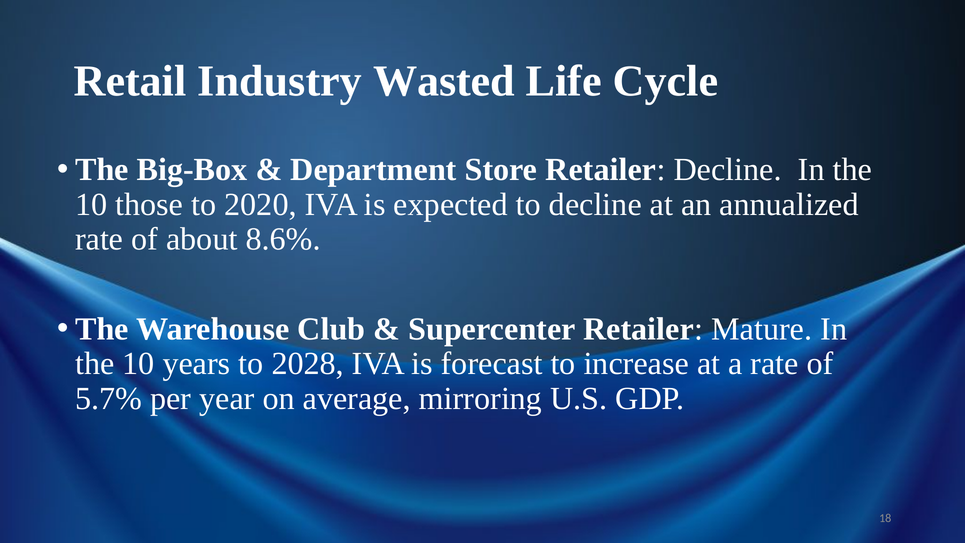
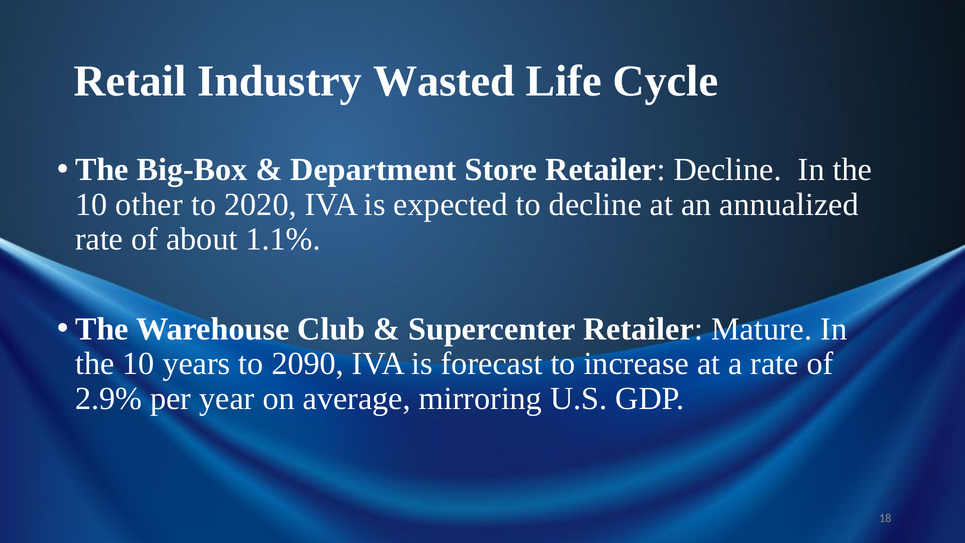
those: those -> other
8.6%: 8.6% -> 1.1%
2028: 2028 -> 2090
5.7%: 5.7% -> 2.9%
